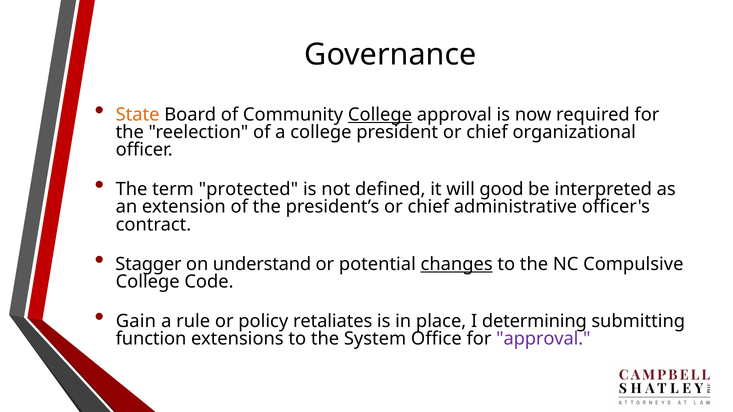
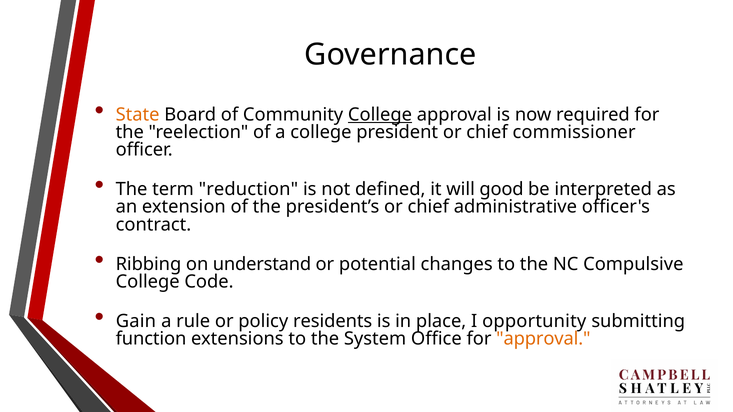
organizational: organizational -> commissioner
protected: protected -> reduction
Stagger: Stagger -> Ribbing
changes underline: present -> none
retaliates: retaliates -> residents
determining: determining -> opportunity
approval at (543, 339) colour: purple -> orange
